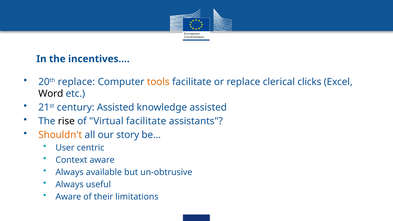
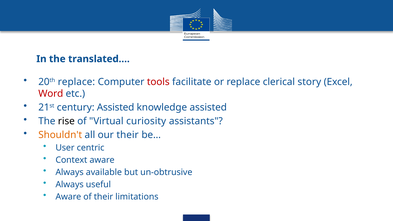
incentives…: incentives… -> translated…
tools colour: orange -> red
clicks: clicks -> story
Word colour: black -> red
Virtual facilitate: facilitate -> curiosity
our story: story -> their
